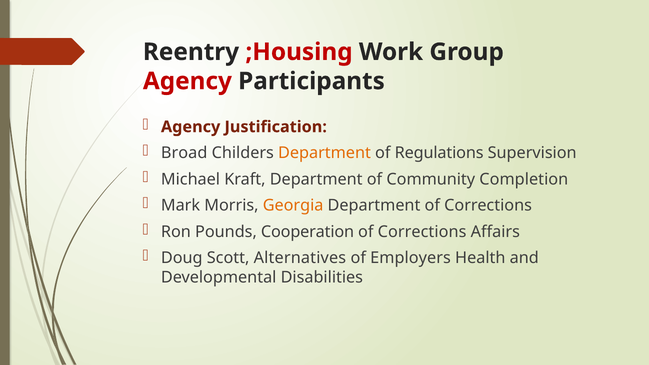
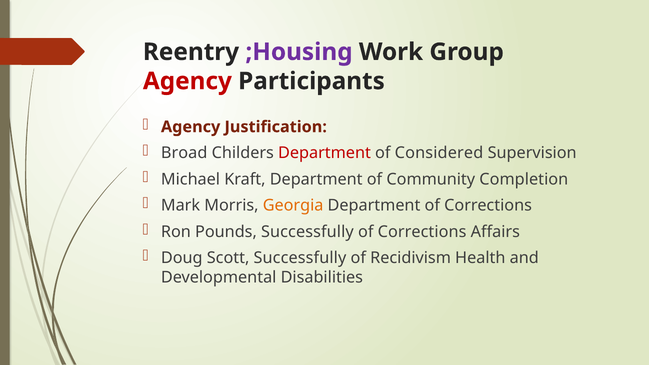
;Housing colour: red -> purple
Department at (324, 153) colour: orange -> red
Regulations: Regulations -> Considered
Pounds Cooperation: Cooperation -> Successfully
Scott Alternatives: Alternatives -> Successfully
Employers: Employers -> Recidivism
